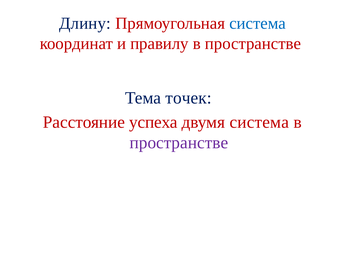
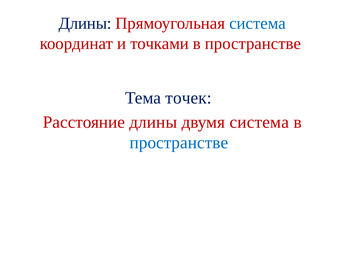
Длину at (85, 23): Длину -> Длины
правилу: правилу -> точками
Расстояние успеха: успеха -> длины
пространстве at (179, 143) colour: purple -> blue
